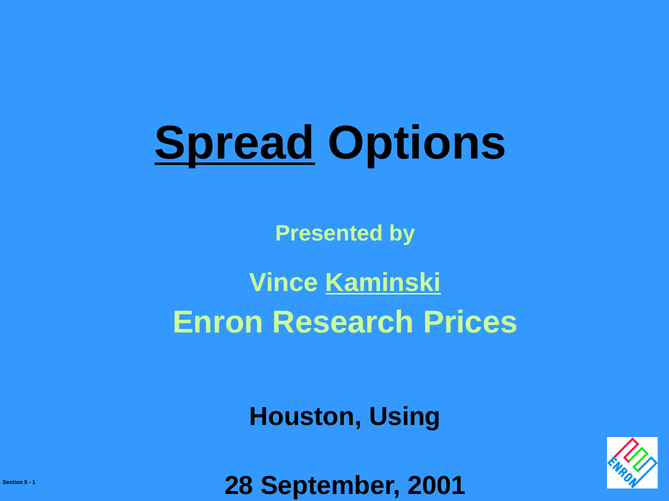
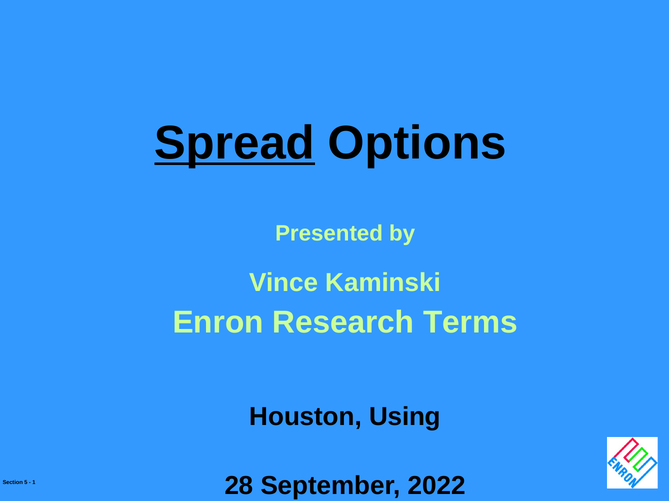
Kaminski underline: present -> none
Prices: Prices -> Terms
2001: 2001 -> 2022
